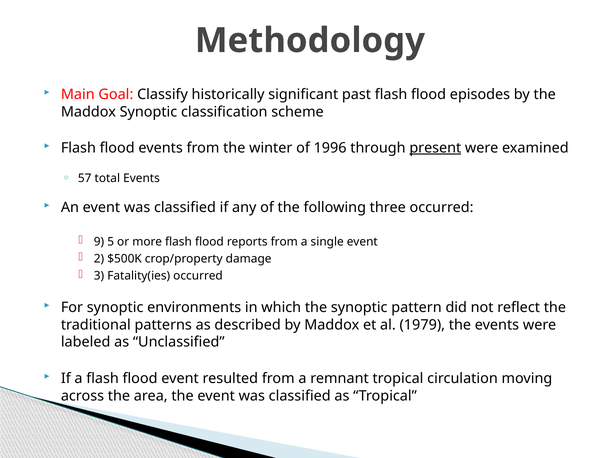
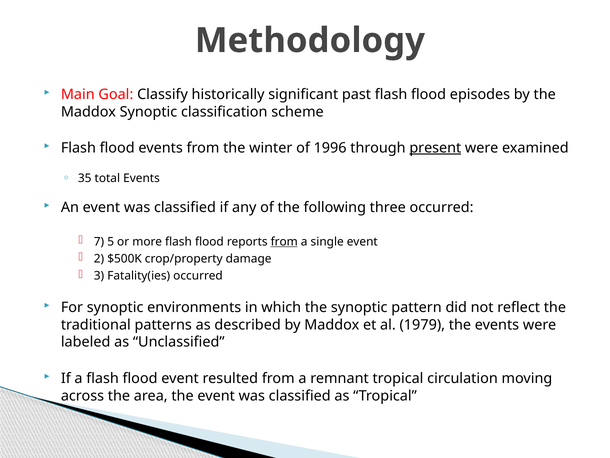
57: 57 -> 35
9: 9 -> 7
from at (284, 241) underline: none -> present
